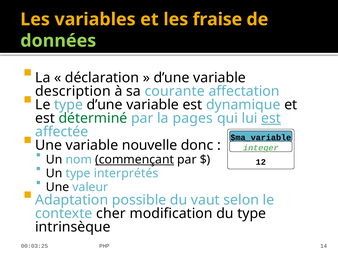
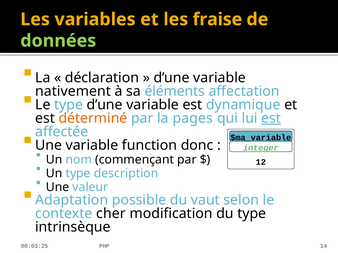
description: description -> nativement
courante: courante -> éléments
déterminé colour: green -> orange
nouvelle: nouvelle -> function
commençant underline: present -> none
interprétés: interprétés -> description
